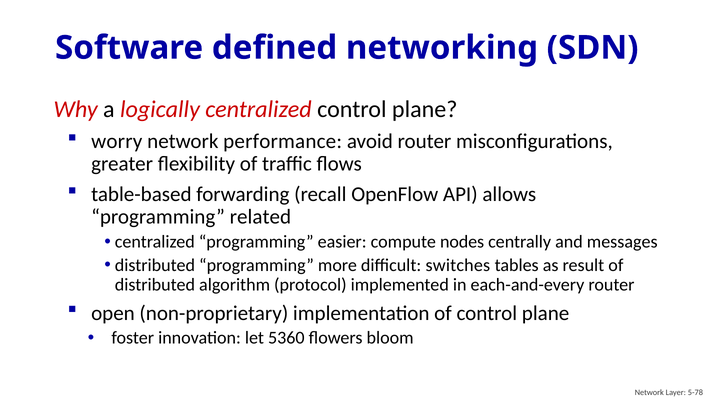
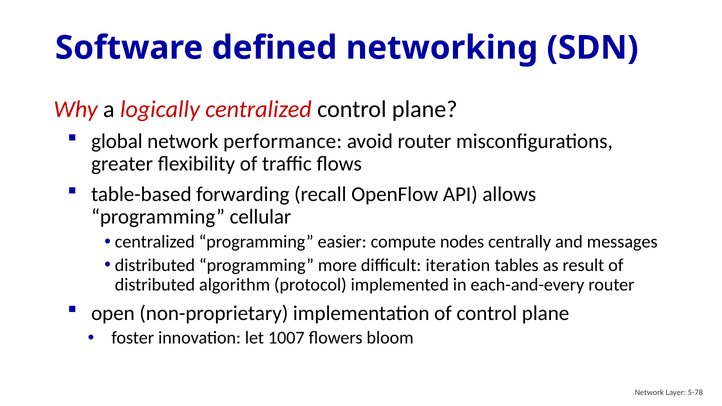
worry: worry -> global
related: related -> cellular
switches: switches -> iteration
5360: 5360 -> 1007
